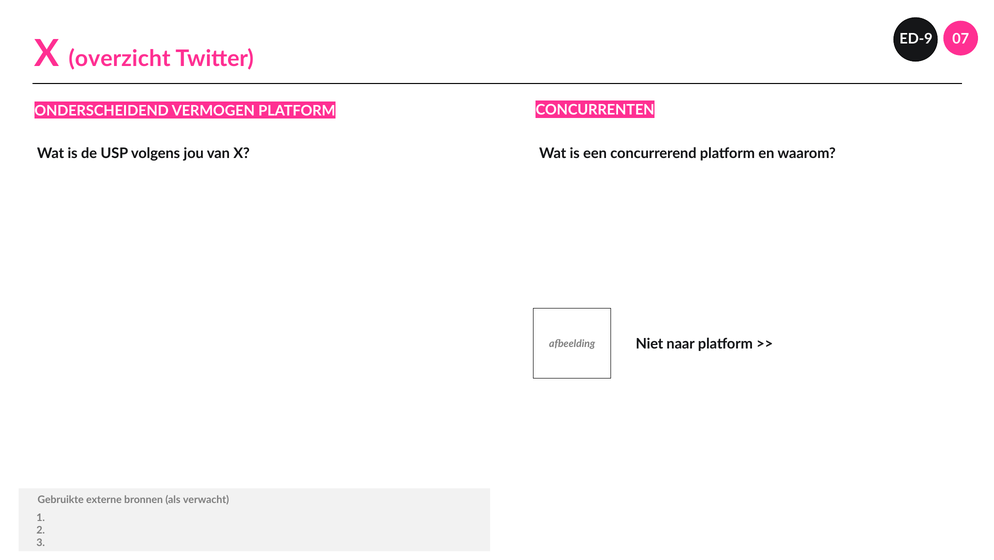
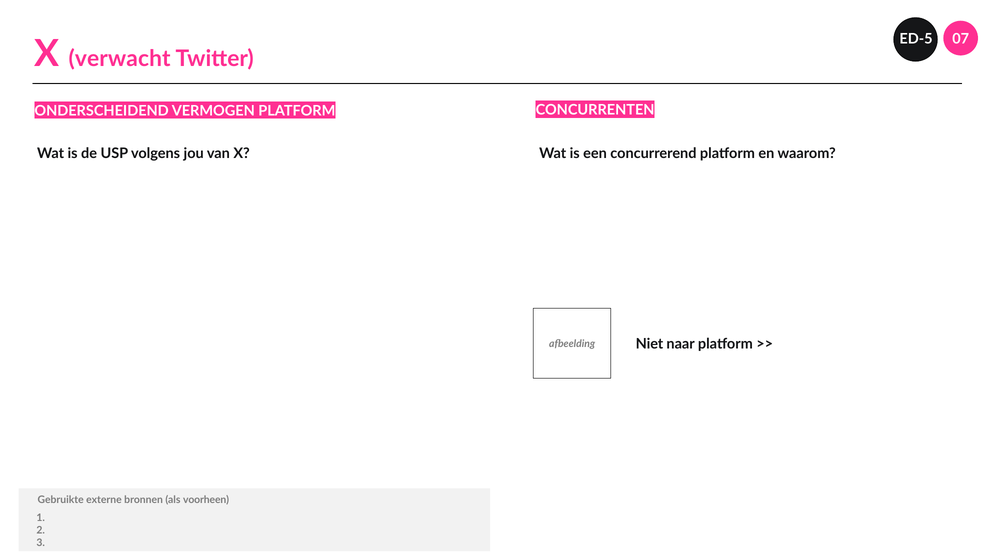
ED-9: ED-9 -> ED-5
overzicht: overzicht -> verwacht
verwacht: verwacht -> voorheen
